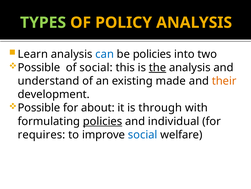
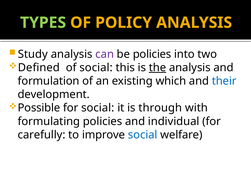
Learn: Learn -> Study
can colour: blue -> purple
Possible at (39, 67): Possible -> Defined
understand: understand -> formulation
made: made -> which
their colour: orange -> blue
for about: about -> social
policies at (103, 121) underline: present -> none
requires: requires -> carefully
